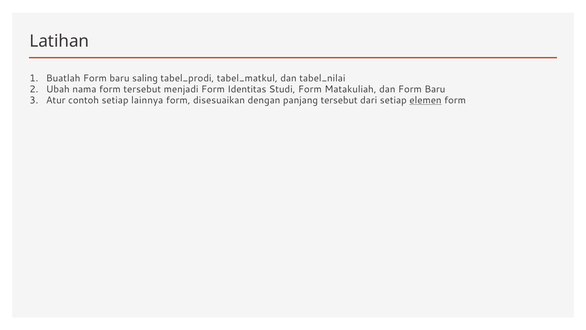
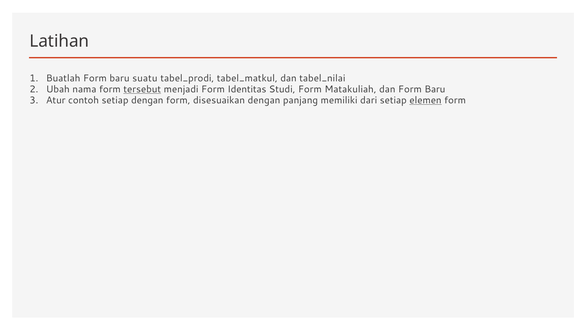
saling: saling -> suatu
tersebut at (142, 89) underline: none -> present
setiap lainnya: lainnya -> dengan
panjang tersebut: tersebut -> memiliki
